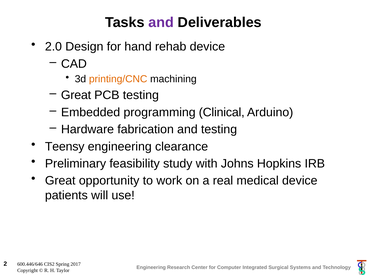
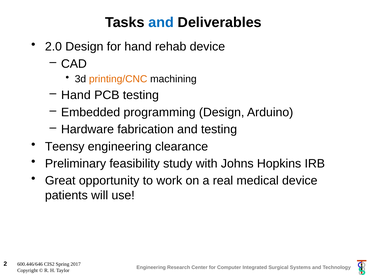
and at (161, 22) colour: purple -> blue
Great at (76, 95): Great -> Hand
programming Clinical: Clinical -> Design
